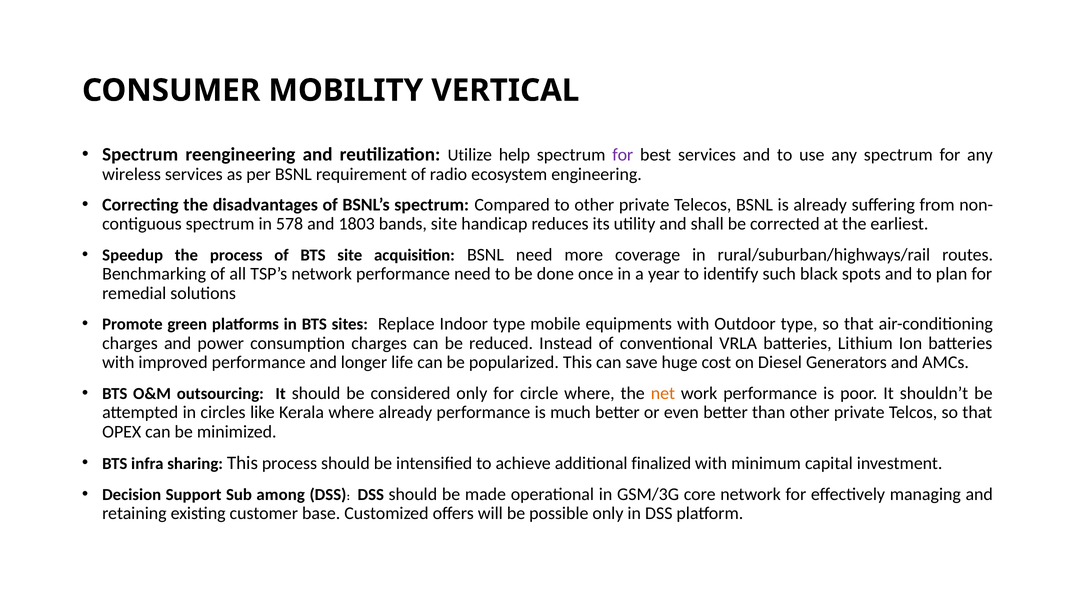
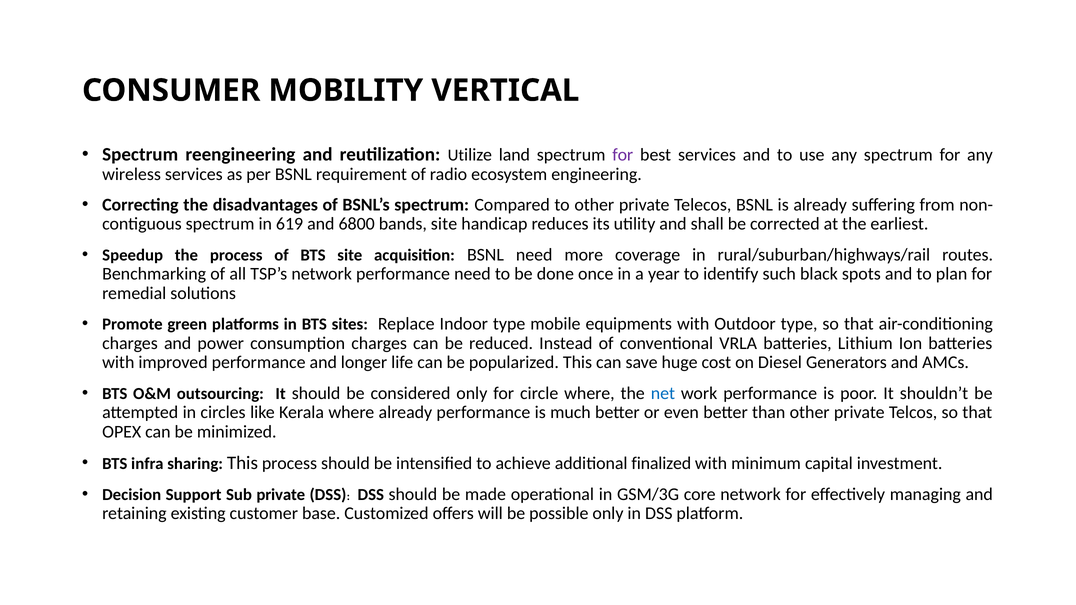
help: help -> land
578: 578 -> 619
1803: 1803 -> 6800
net colour: orange -> blue
Sub among: among -> private
